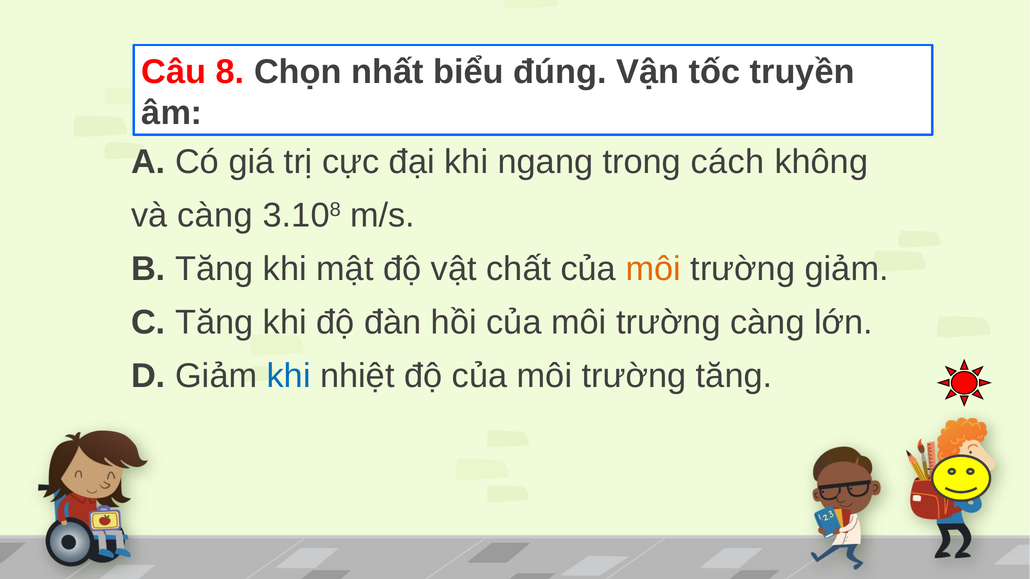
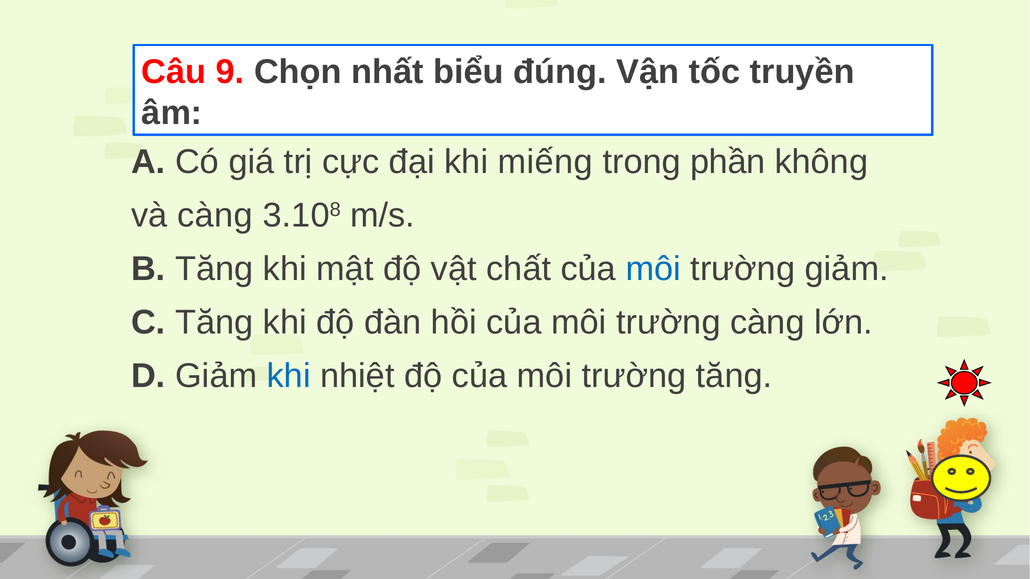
8: 8 -> 9
ngang: ngang -> miếng
cách: cách -> phần
môi at (653, 269) colour: orange -> blue
